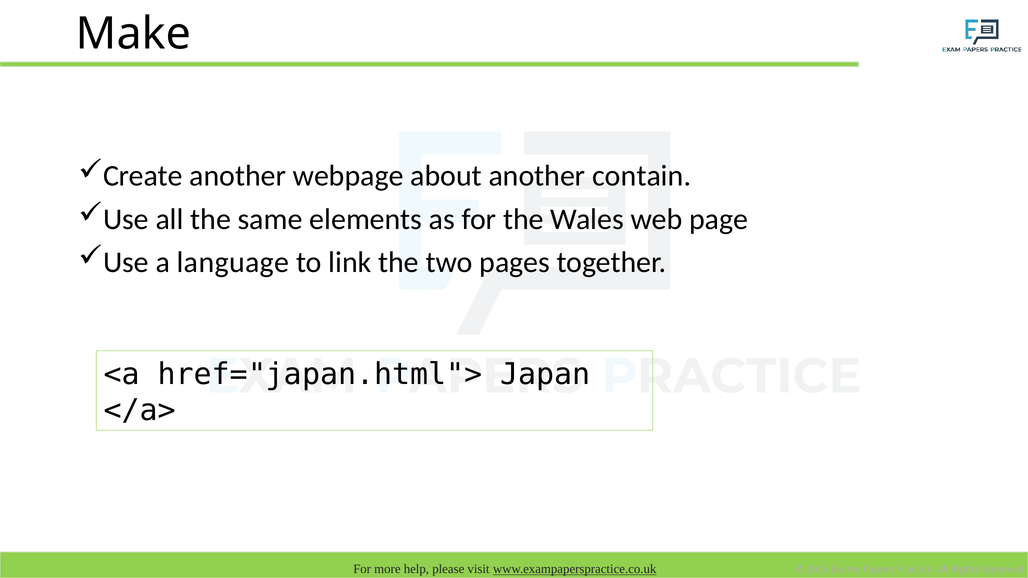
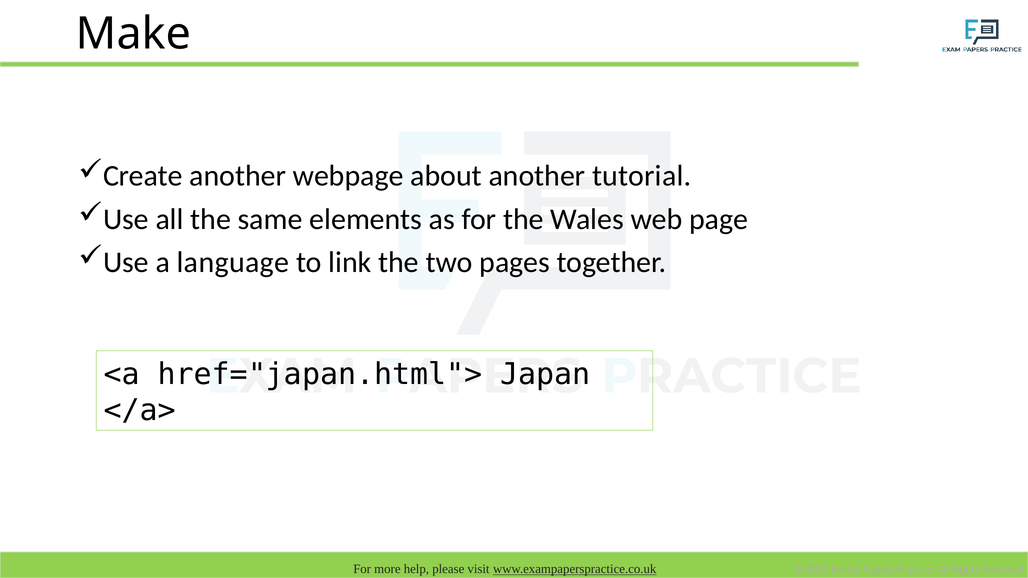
contain: contain -> tutorial
